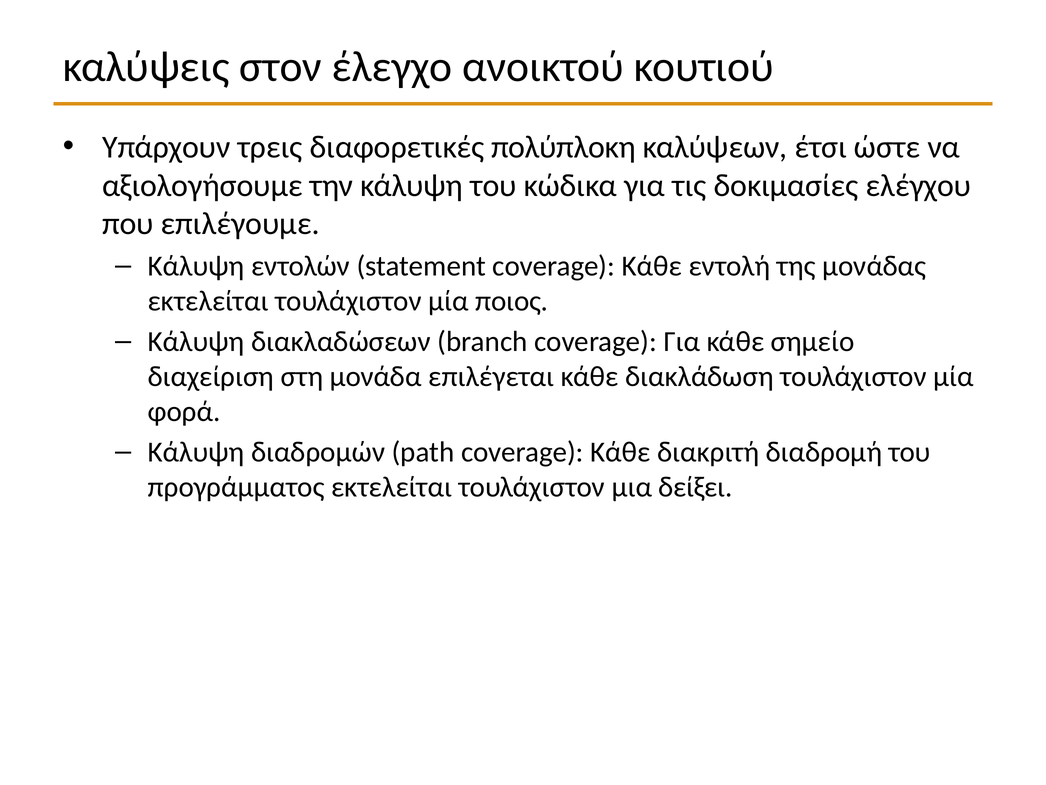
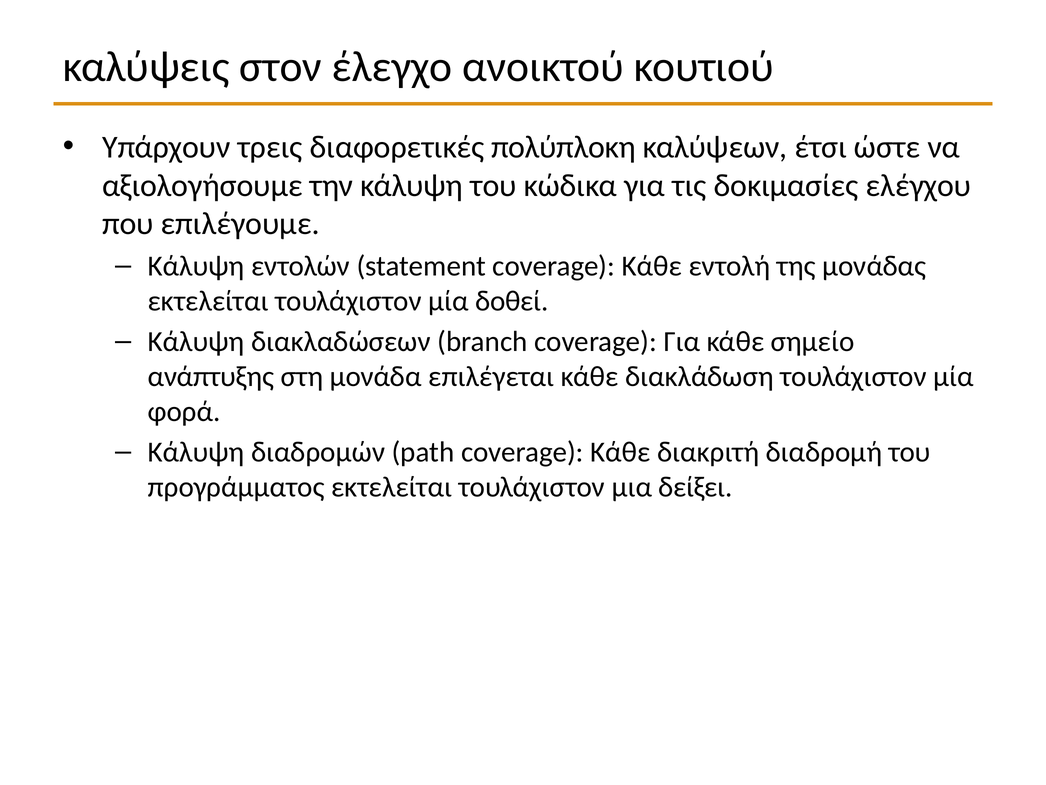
ποιος: ποιος -> δοθεί
διαχείριση: διαχείριση -> ανάπτυξης
